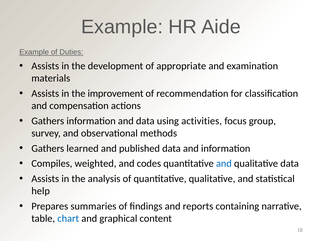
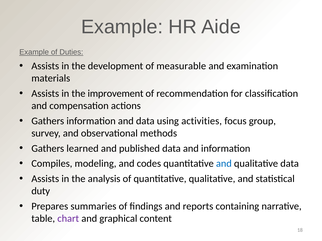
appropriate: appropriate -> measurable
weighted: weighted -> modeling
help: help -> duty
chart colour: blue -> purple
